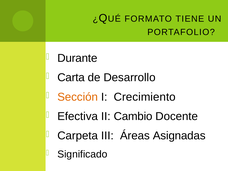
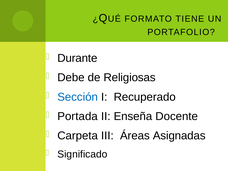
Carta: Carta -> Debe
Desarrollo: Desarrollo -> Religiosas
Sección colour: orange -> blue
Crecimiento: Crecimiento -> Recuperado
Efectiva: Efectiva -> Portada
Cambio: Cambio -> Enseña
